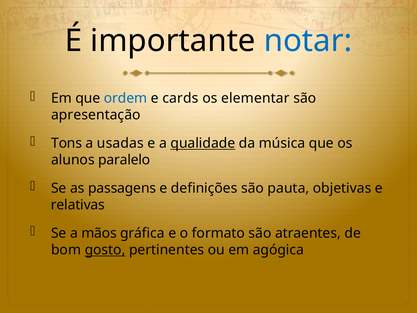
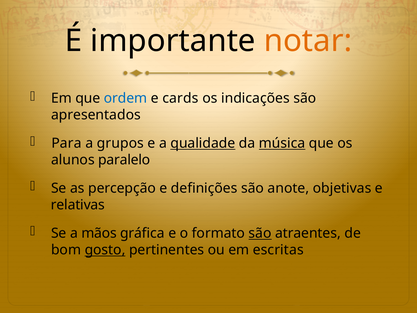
notar colour: blue -> orange
elementar: elementar -> indicações
apresentação: apresentação -> apresentados
Tons: Tons -> Para
usadas: usadas -> grupos
música underline: none -> present
passagens: passagens -> percepção
pauta: pauta -> anote
são at (260, 233) underline: none -> present
agógica: agógica -> escritas
